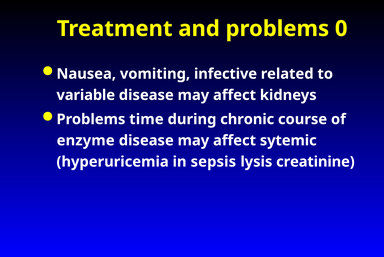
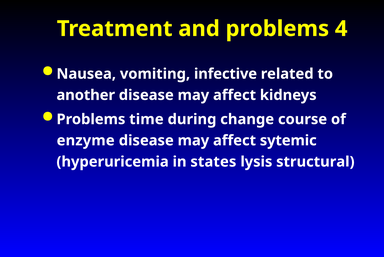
0: 0 -> 4
variable: variable -> another
chronic: chronic -> change
sepsis: sepsis -> states
creatinine: creatinine -> structural
